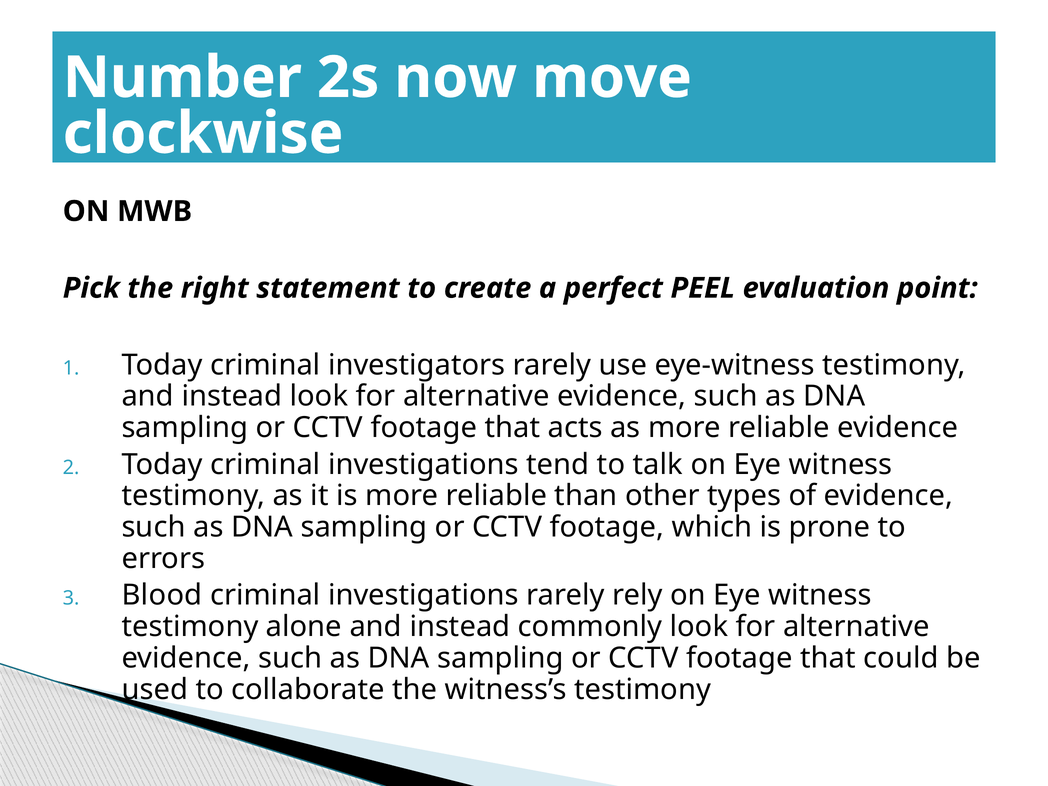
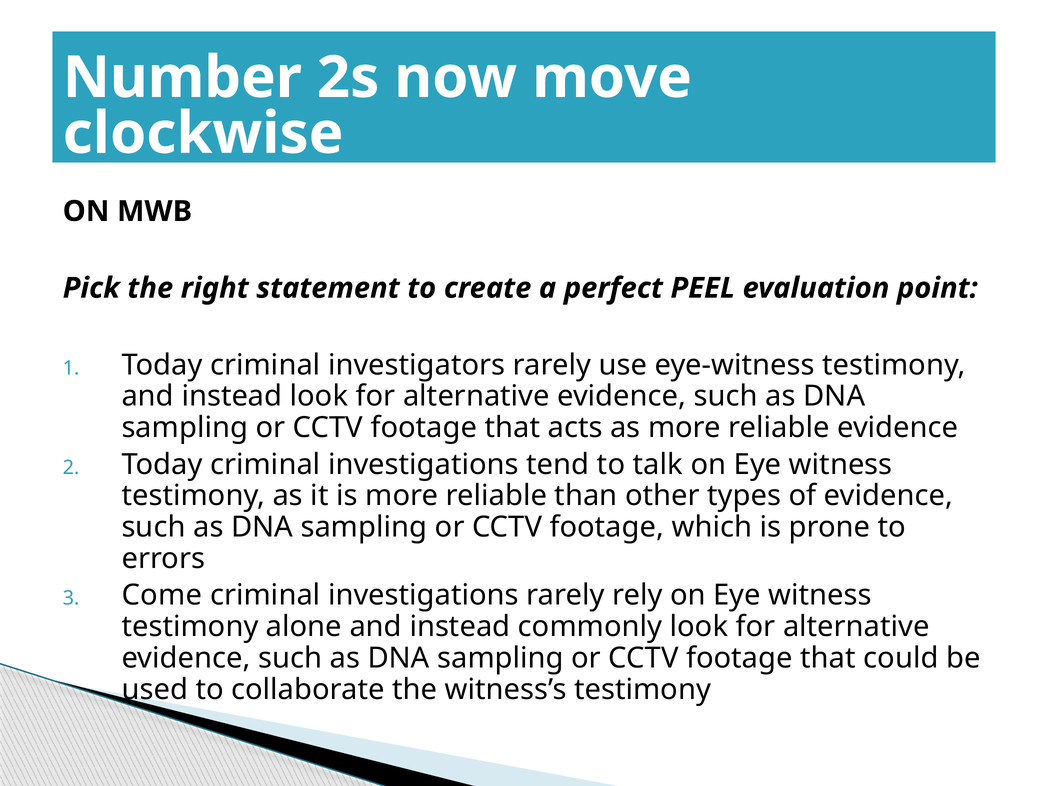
Blood: Blood -> Come
